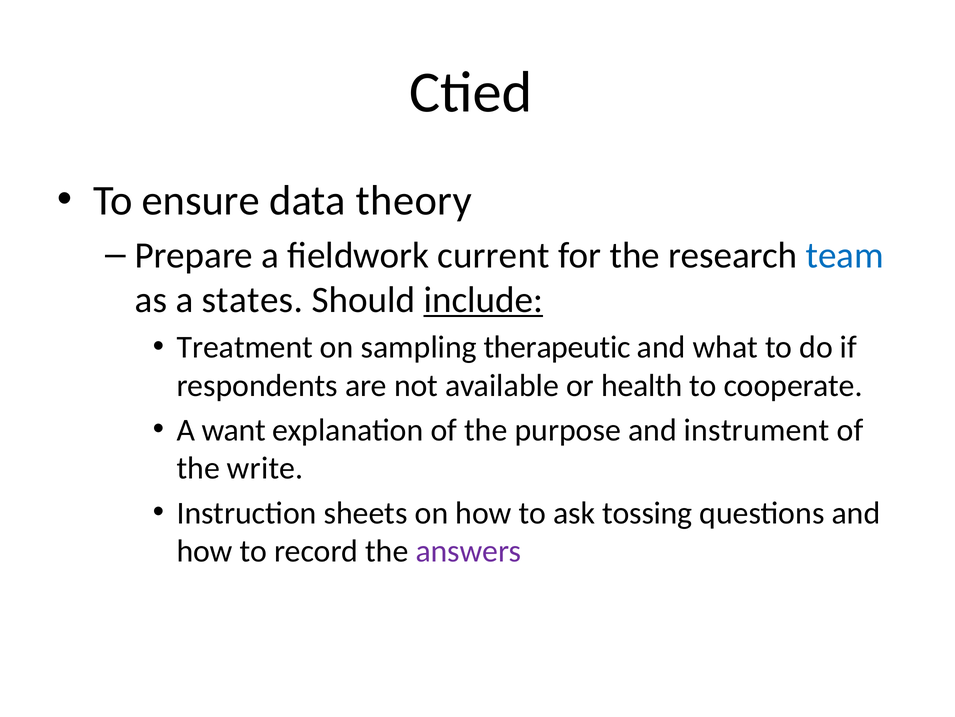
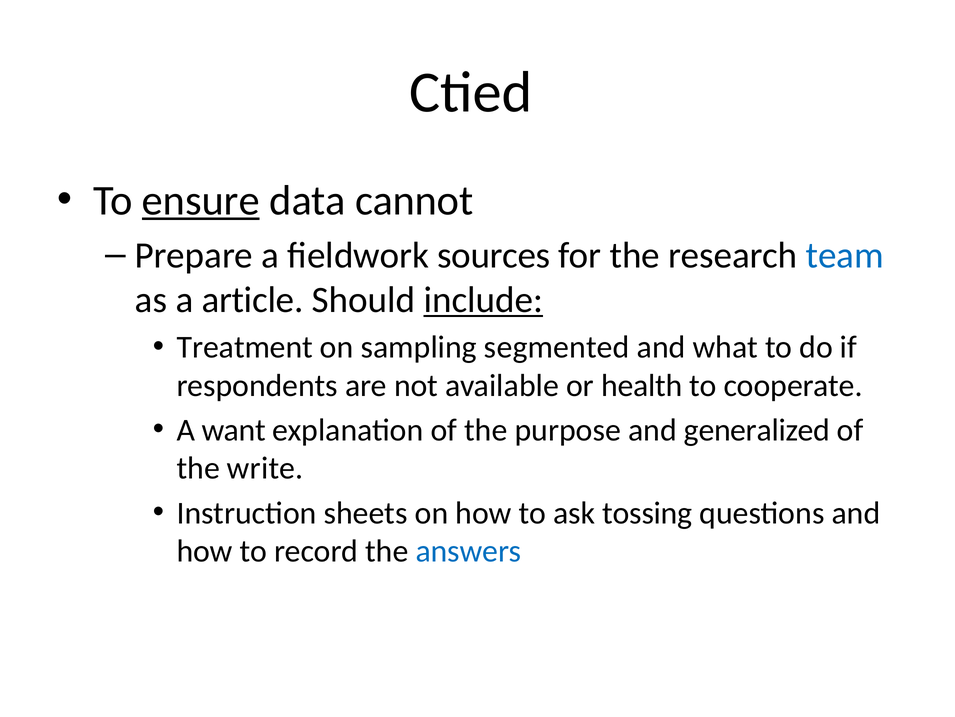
ensure underline: none -> present
theory: theory -> cannot
current: current -> sources
states: states -> article
therapeutic: therapeutic -> segmented
instrument: instrument -> generalized
answers colour: purple -> blue
